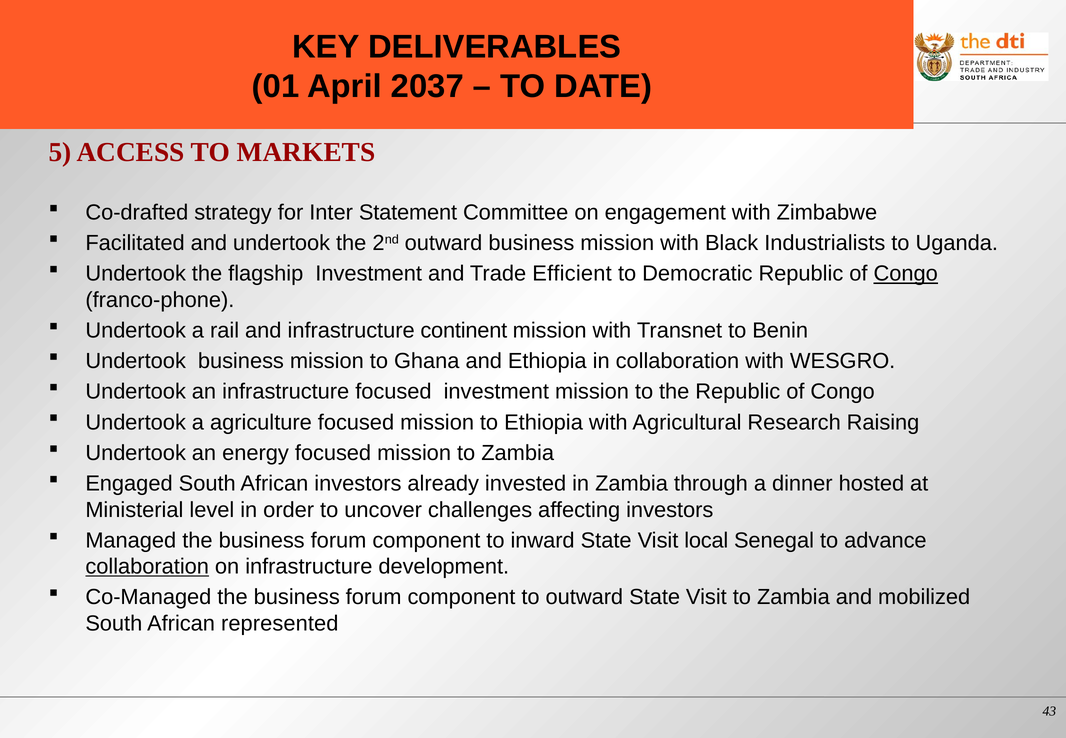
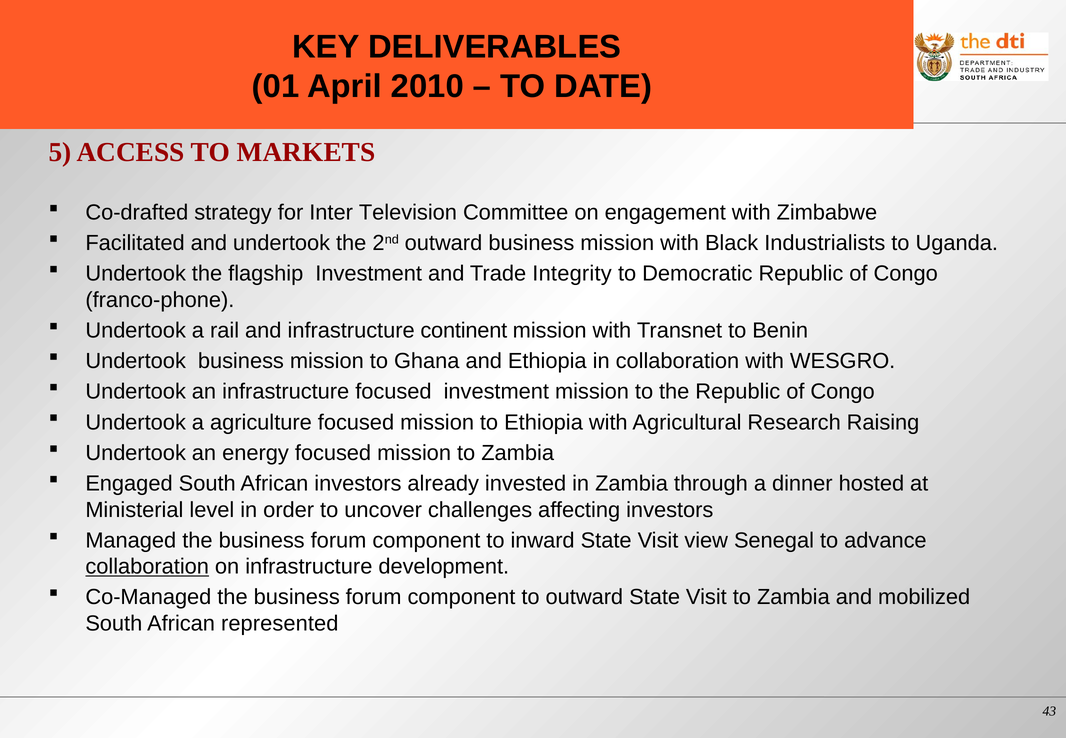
2037: 2037 -> 2010
Statement: Statement -> Television
Efficient: Efficient -> Integrity
Congo at (906, 274) underline: present -> none
local: local -> view
